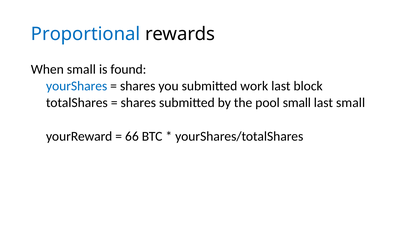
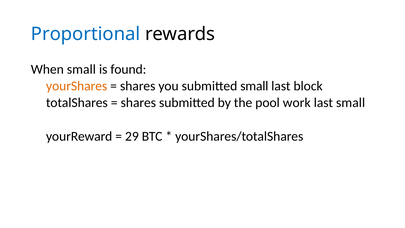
yourShares colour: blue -> orange
submitted work: work -> small
pool small: small -> work
66: 66 -> 29
